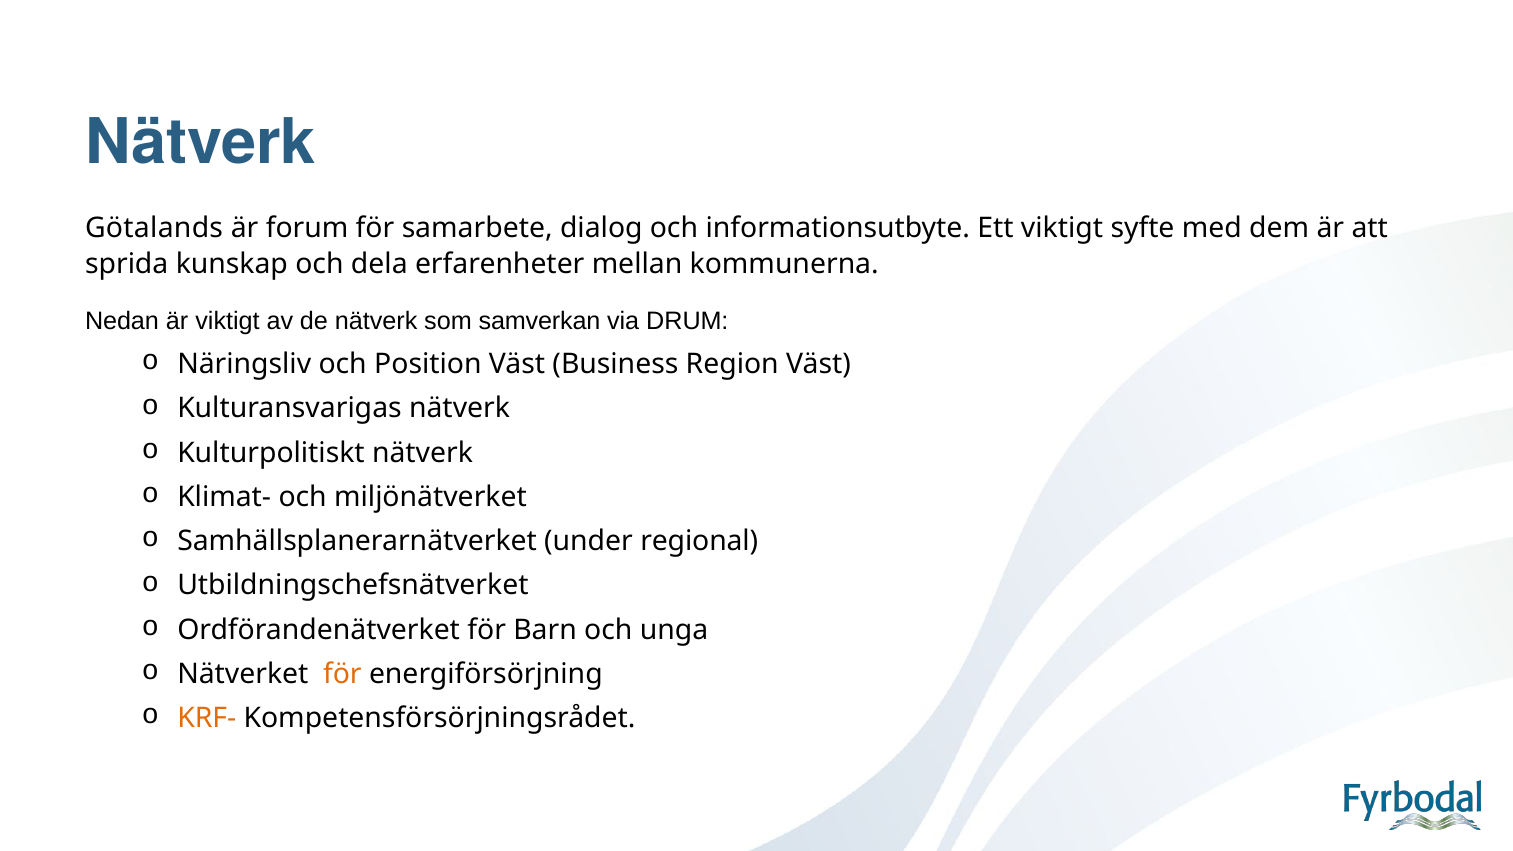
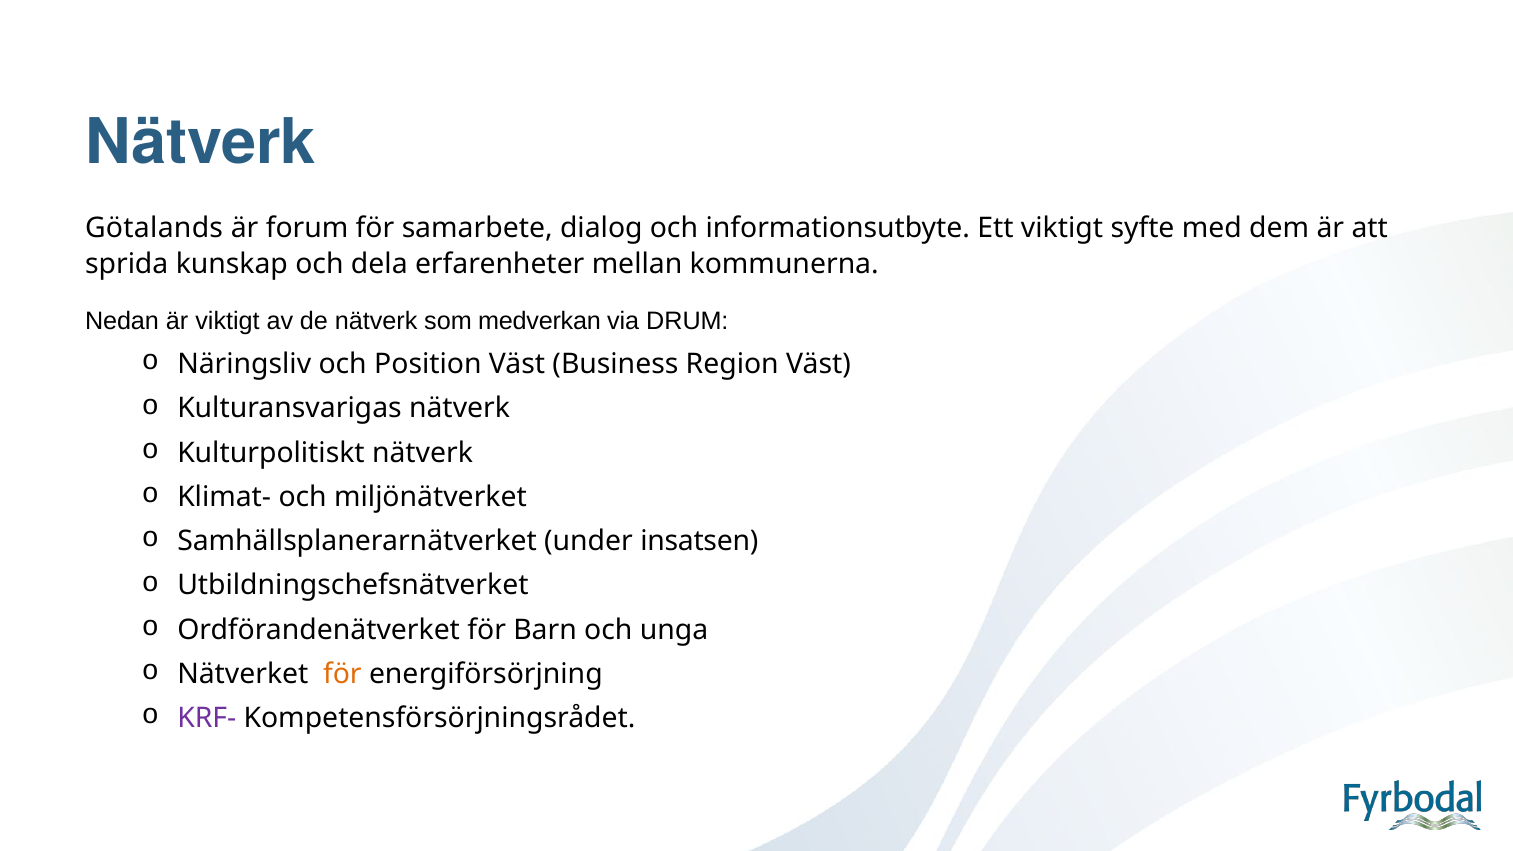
samverkan: samverkan -> medverkan
regional: regional -> insatsen
KRF- colour: orange -> purple
